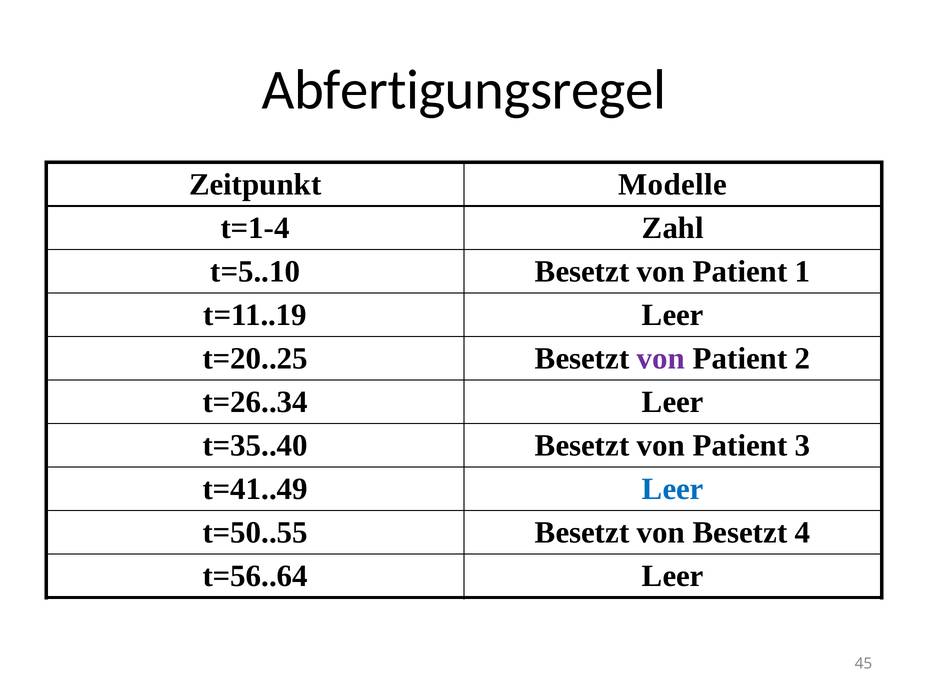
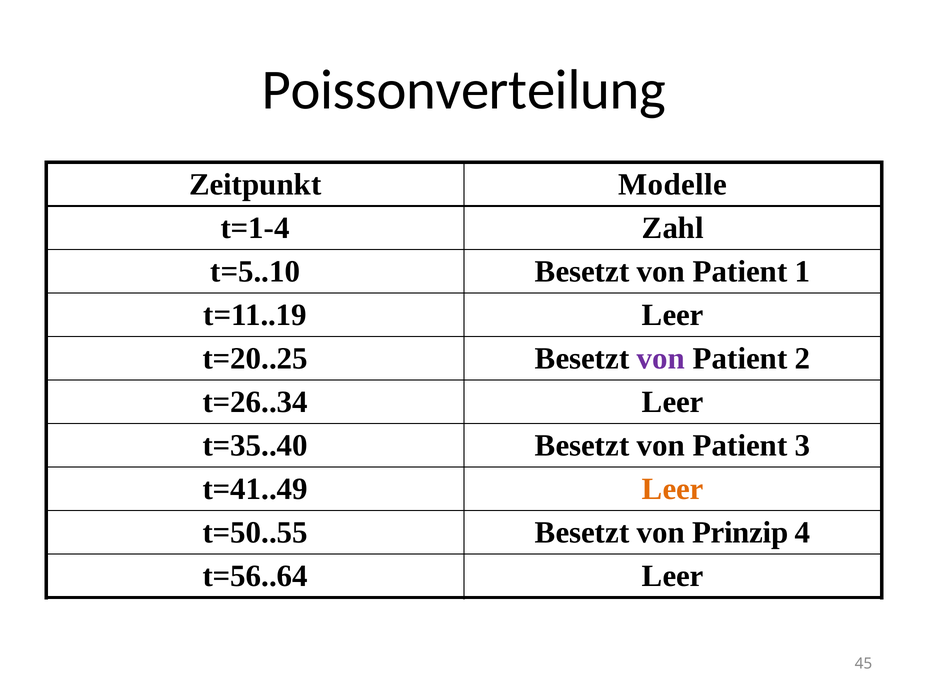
Abfertigungsregel: Abfertigungsregel -> Poissonverteilung
Leer at (673, 489) colour: blue -> orange
von Besetzt: Besetzt -> Prinzip
